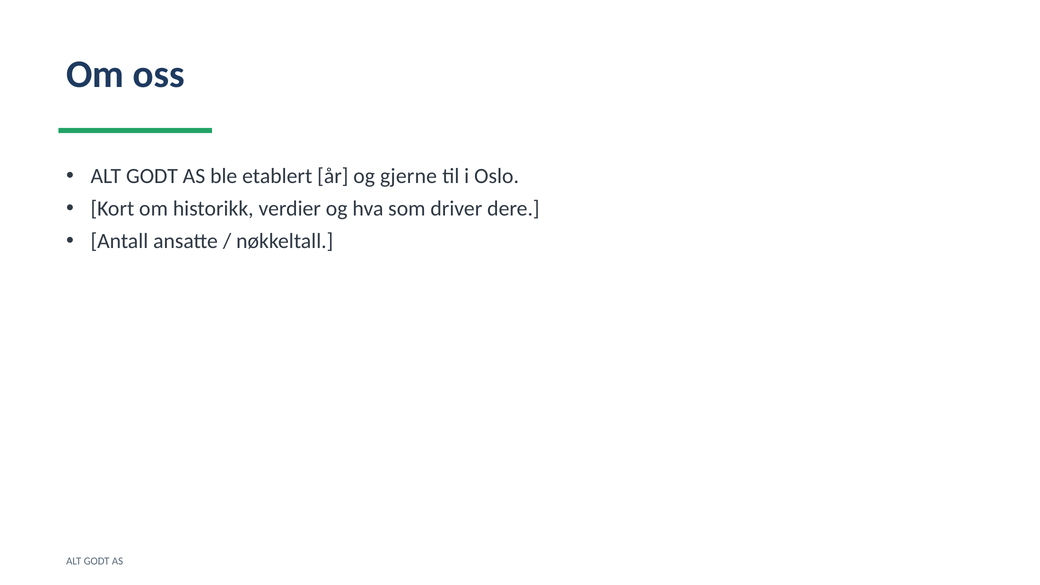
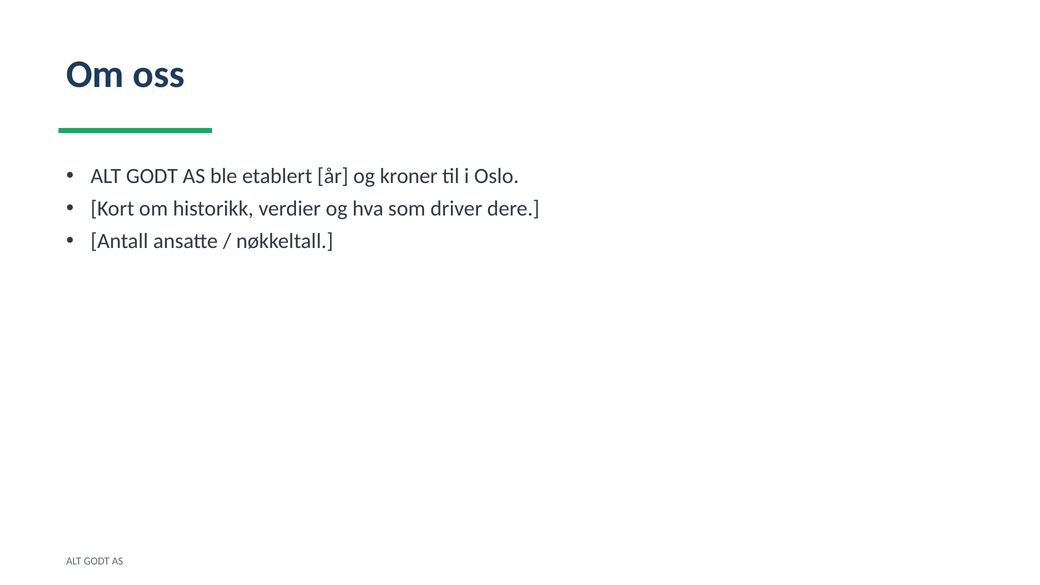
gjerne: gjerne -> kroner
